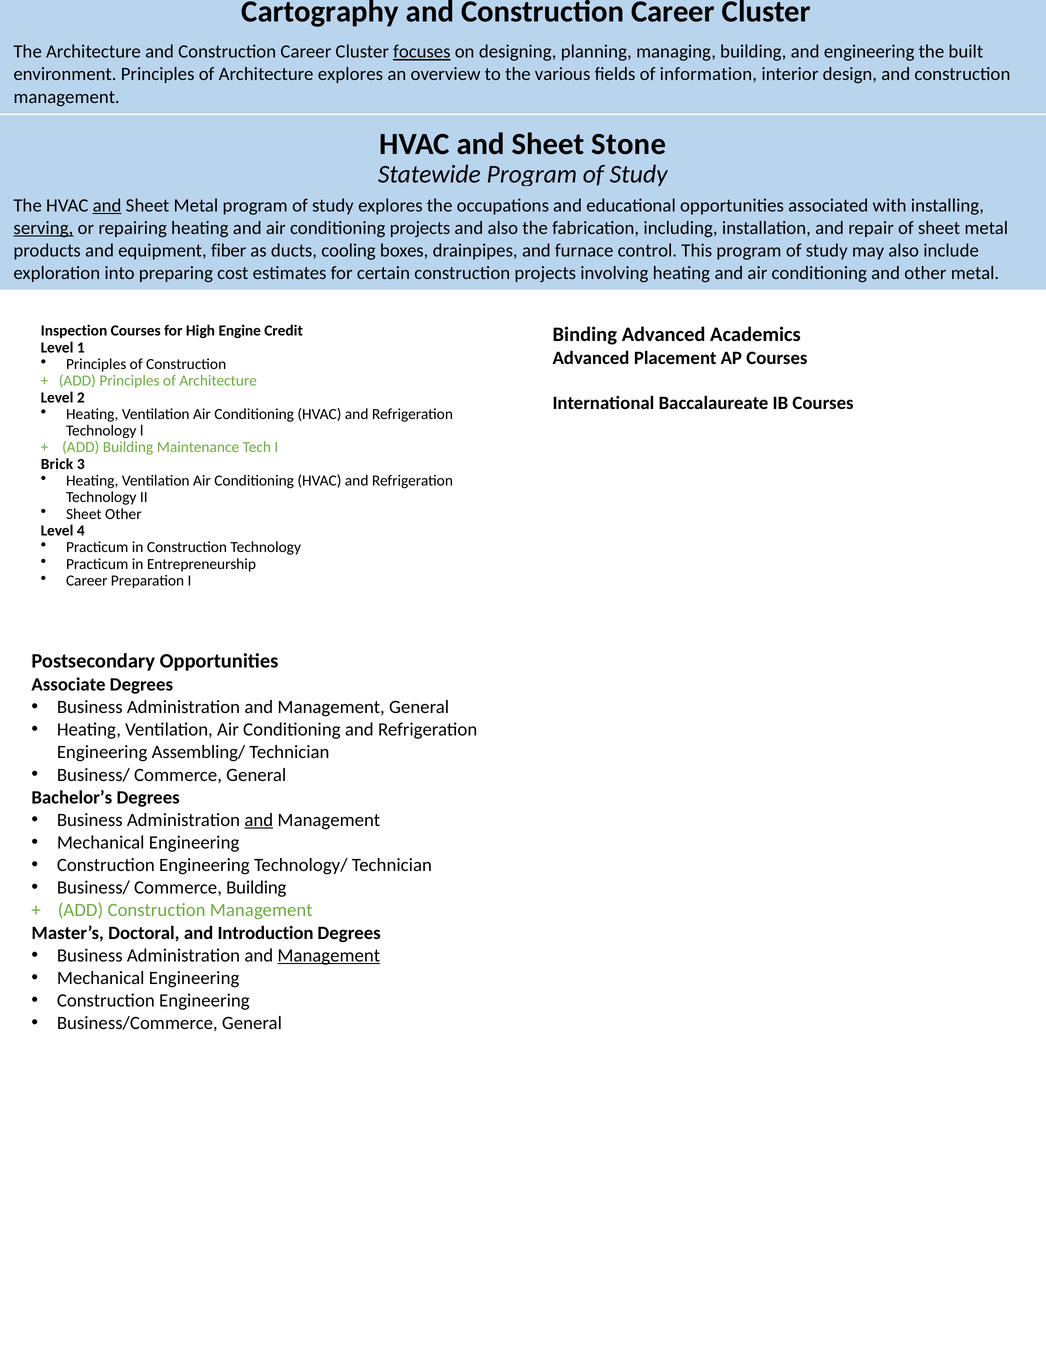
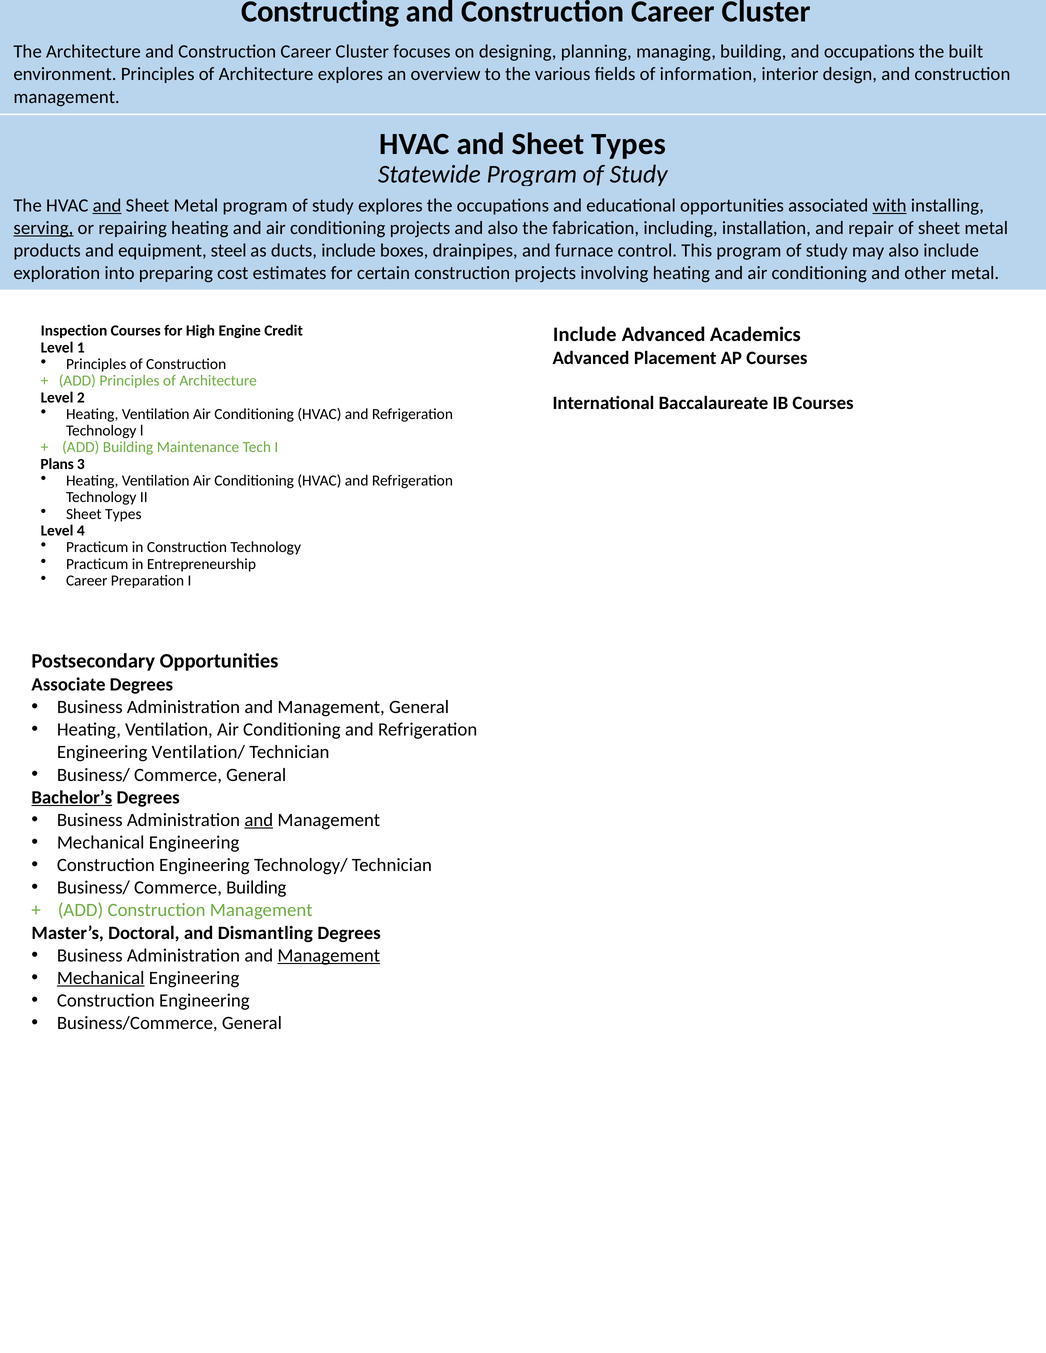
Cartography: Cartography -> Constructing
focuses underline: present -> none
and engineering: engineering -> occupations
and Sheet Stone: Stone -> Types
with underline: none -> present
fiber: fiber -> steel
ducts cooling: cooling -> include
Binding at (585, 335): Binding -> Include
Brick: Brick -> Plans
Other at (123, 514): Other -> Types
Assembling/: Assembling/ -> Ventilation/
Bachelor’s underline: none -> present
Introduction: Introduction -> Dismantling
Mechanical at (101, 978) underline: none -> present
